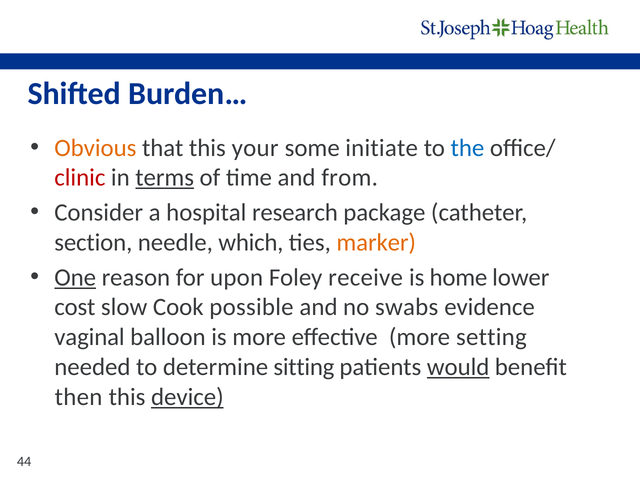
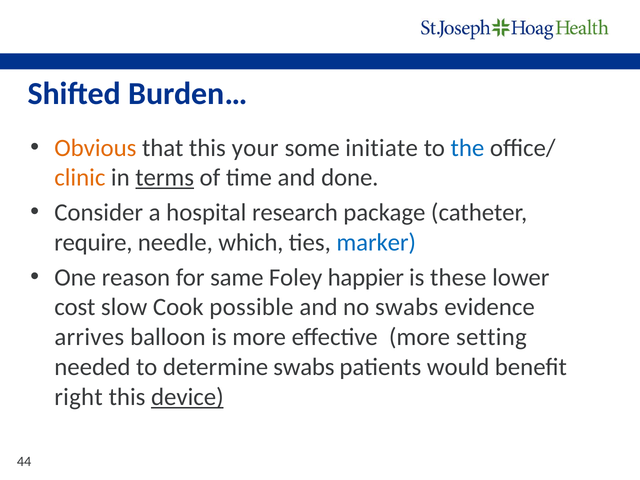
clinic colour: red -> orange
from: from -> done
section: section -> require
marker colour: orange -> blue
One underline: present -> none
upon: upon -> same
receive: receive -> happier
home: home -> these
vaginal: vaginal -> arrives
determine sitting: sitting -> swabs
would underline: present -> none
then: then -> right
